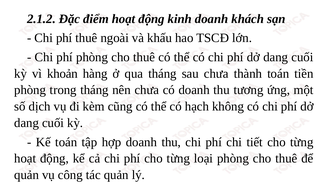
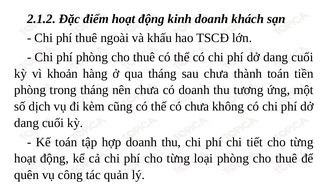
có hạch: hạch -> chưa
quản at (27, 174): quản -> quên
